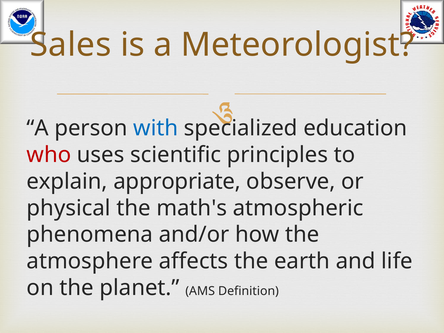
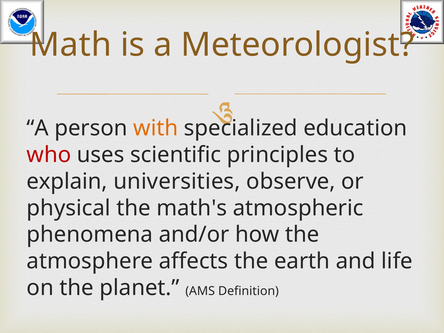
Sales: Sales -> Math
with colour: blue -> orange
appropriate: appropriate -> universities
